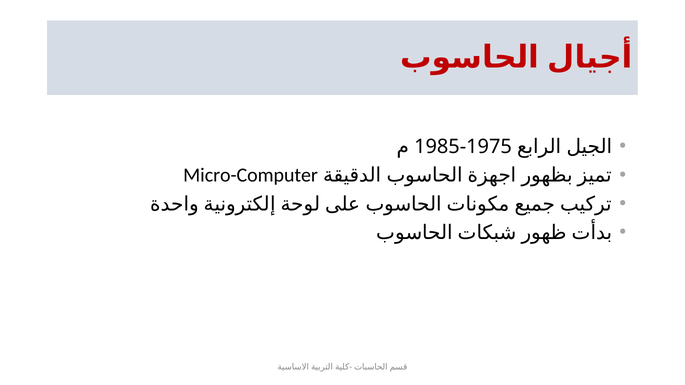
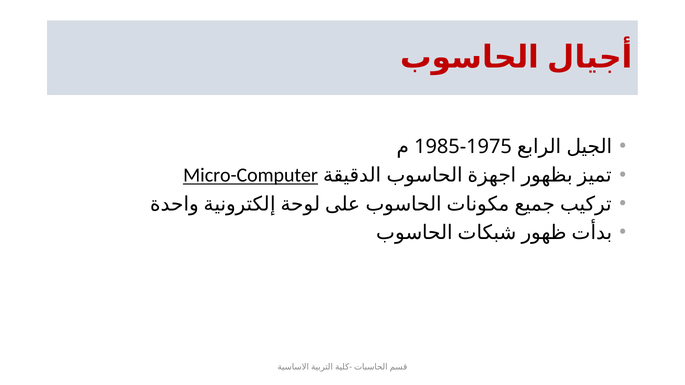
Micro-Computer underline: none -> present
